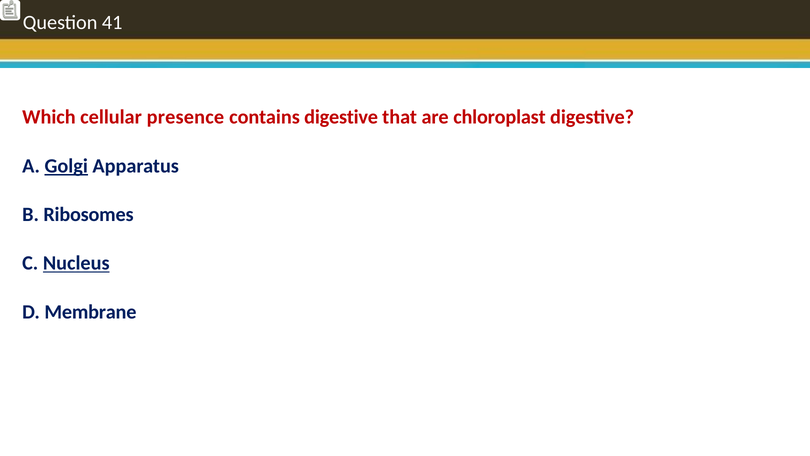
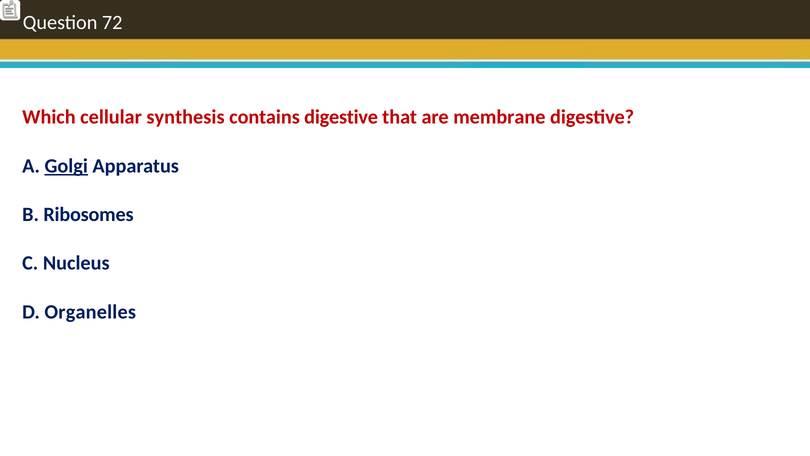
41: 41 -> 72
presence: presence -> synthesis
chloroplast: chloroplast -> membrane
Nucleus underline: present -> none
Membrane: Membrane -> Organelles
